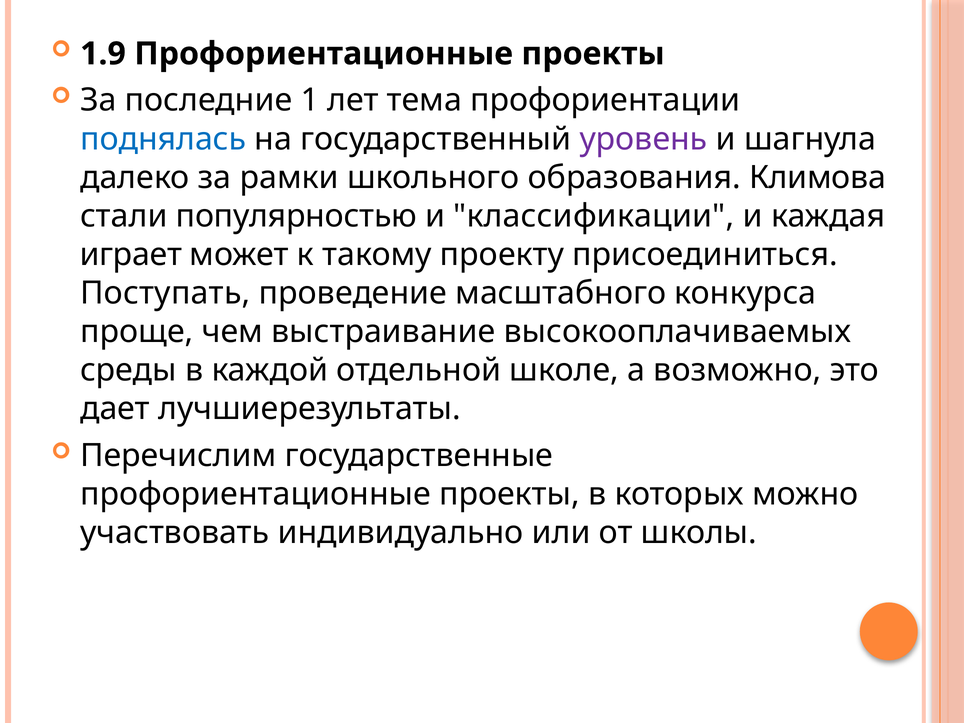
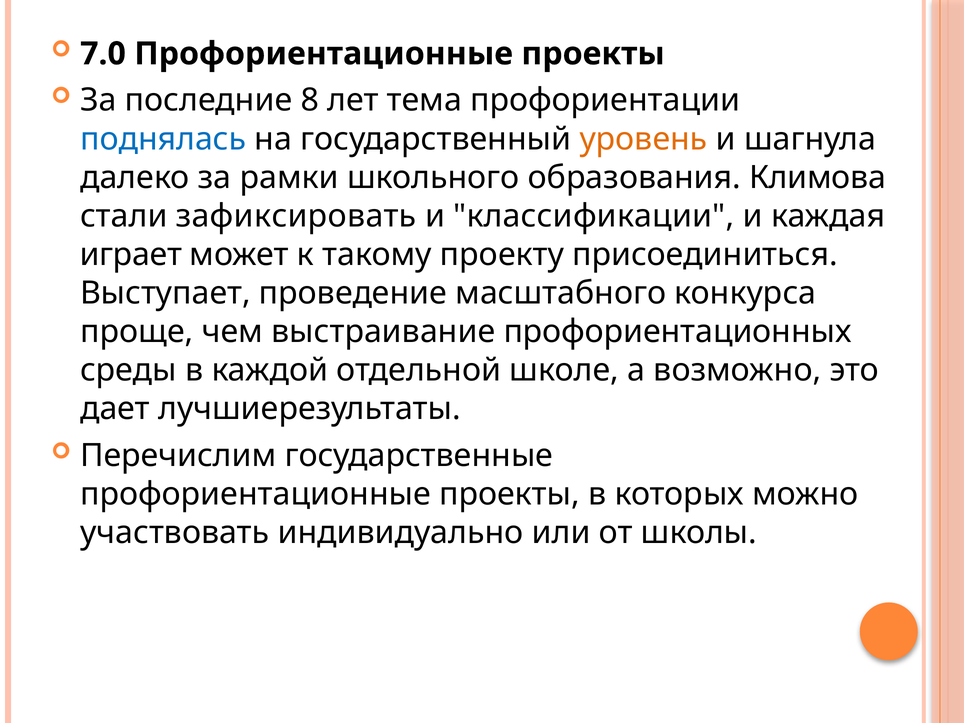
1.9: 1.9 -> 7.0
1: 1 -> 8
уровень colour: purple -> orange
популярностью: популярностью -> зафиксировать
Поступать: Поступать -> Выступает
высокооплачиваемых: высокооплачиваемых -> профориентационных
